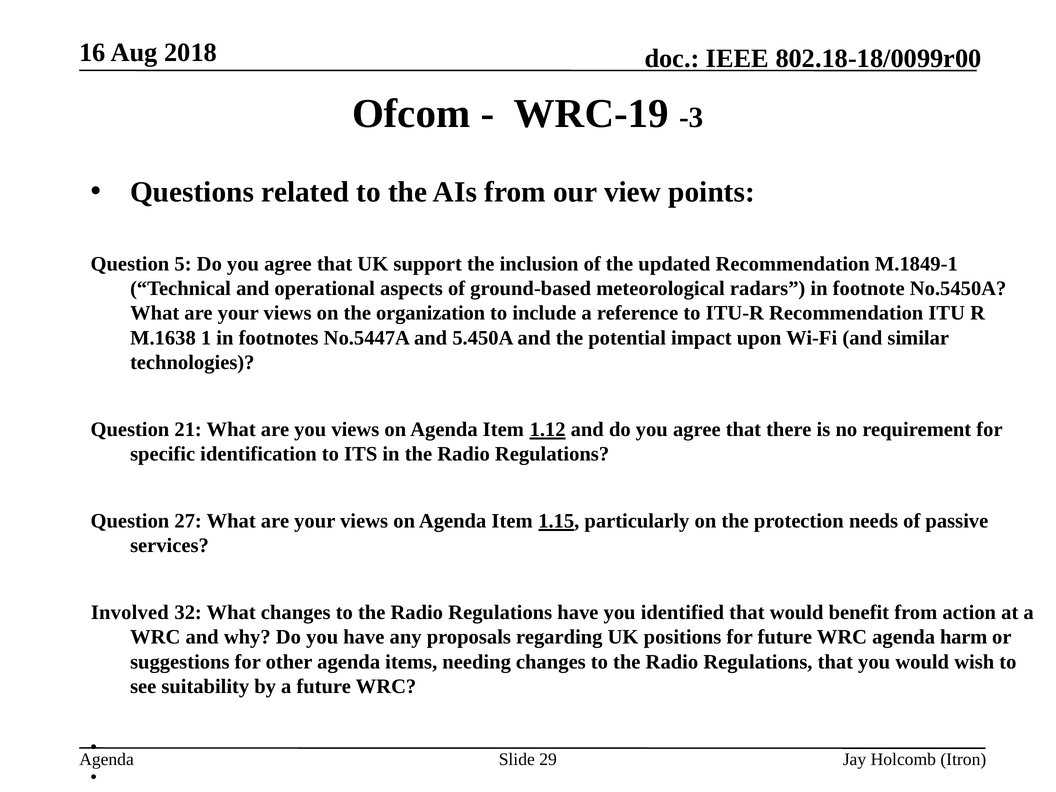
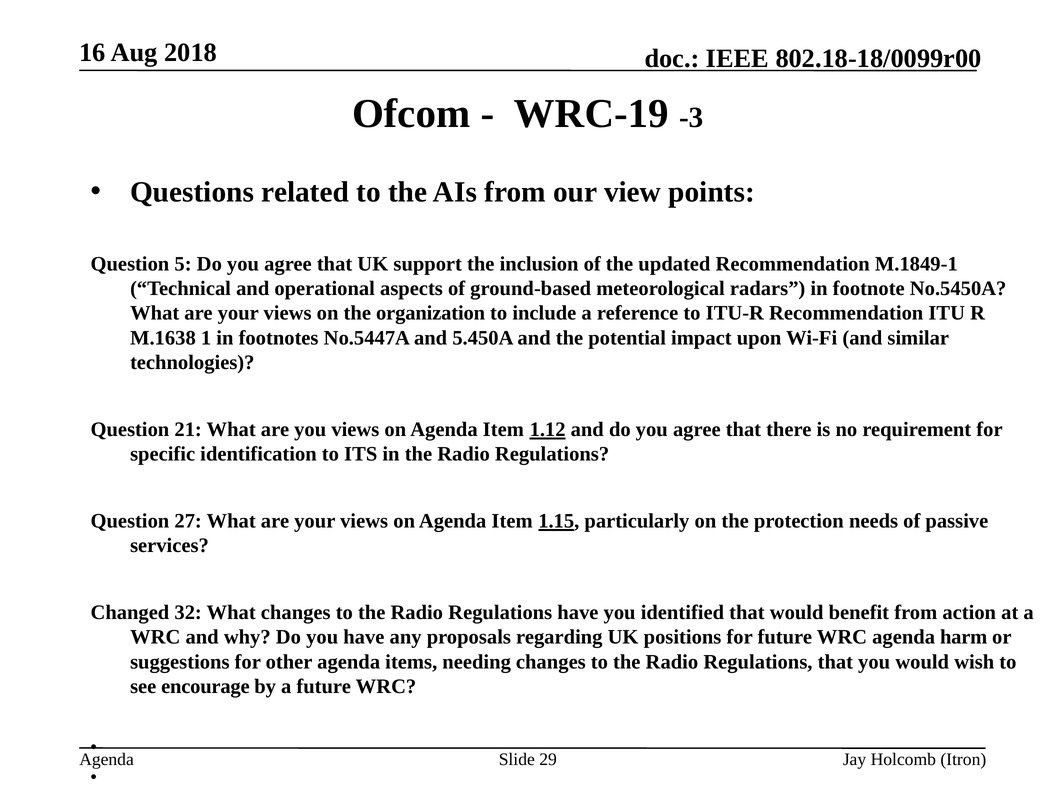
Involved: Involved -> Changed
suitability: suitability -> encourage
